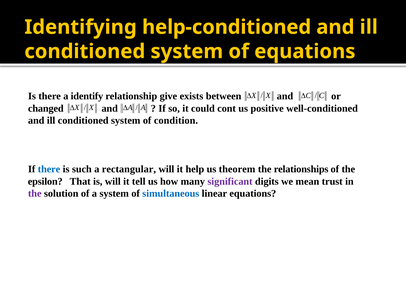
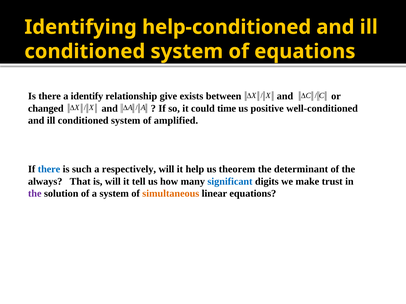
cont: cont -> time
condition: condition -> amplified
rectangular: rectangular -> respectively
relationships: relationships -> determinant
epsilon: epsilon -> always
significant colour: purple -> blue
mean: mean -> make
simultaneous colour: blue -> orange
